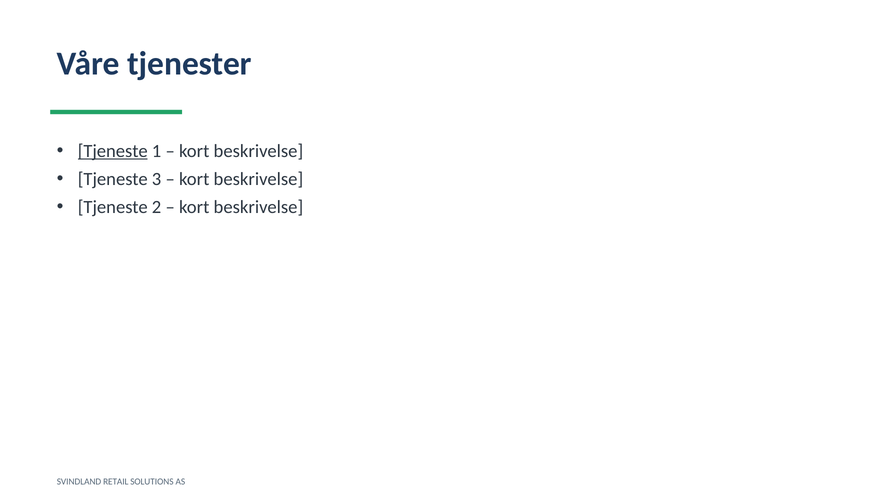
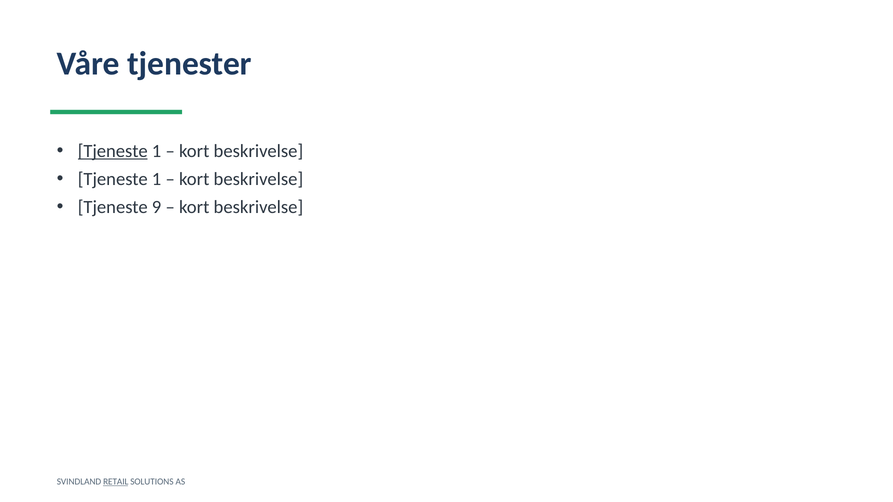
3 at (157, 179): 3 -> 1
2: 2 -> 9
RETAIL underline: none -> present
